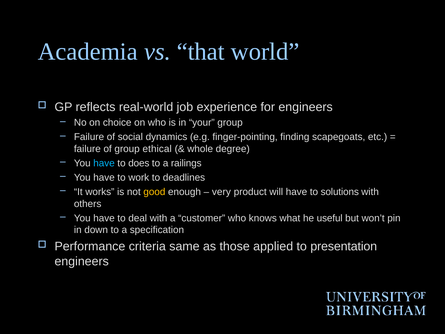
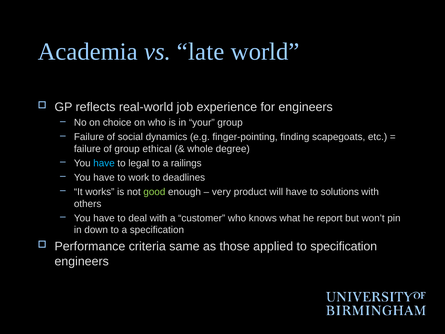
that: that -> late
does: does -> legal
good colour: yellow -> light green
useful: useful -> report
to presentation: presentation -> specification
